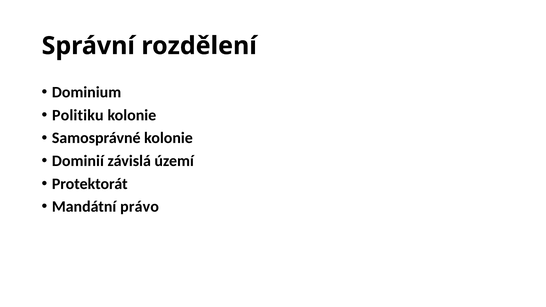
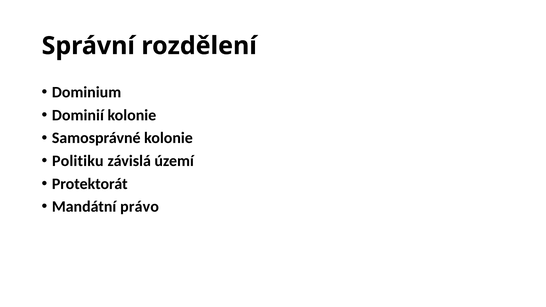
Politiku: Politiku -> Dominií
Dominií: Dominií -> Politiku
